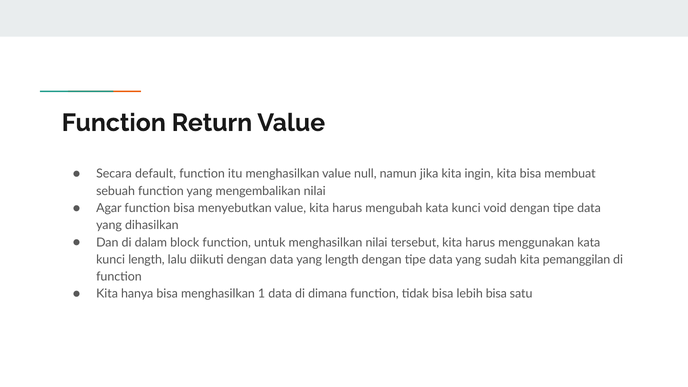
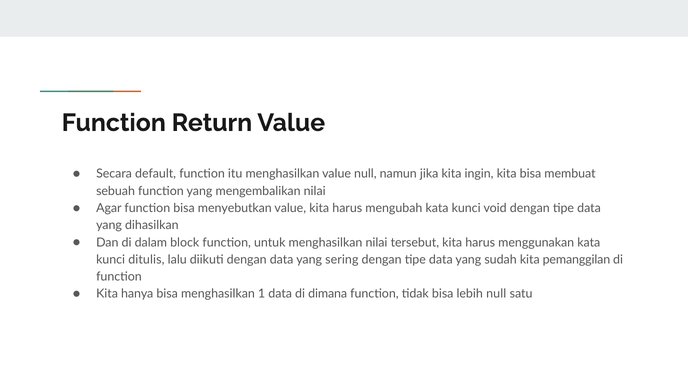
kunci length: length -> ditulis
yang length: length -> sering
lebih bisa: bisa -> null
